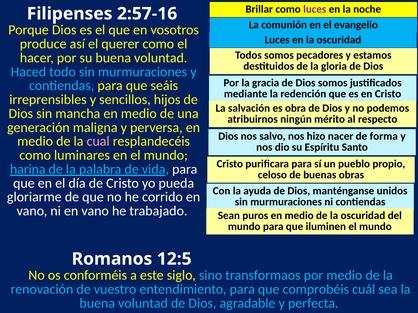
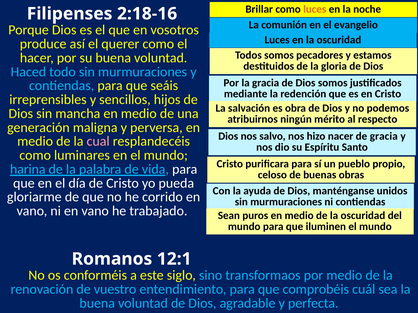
luces at (315, 9) colour: purple -> orange
2:57-16: 2:57-16 -> 2:18-16
de forma: forma -> gracia
12:5: 12:5 -> 12:1
